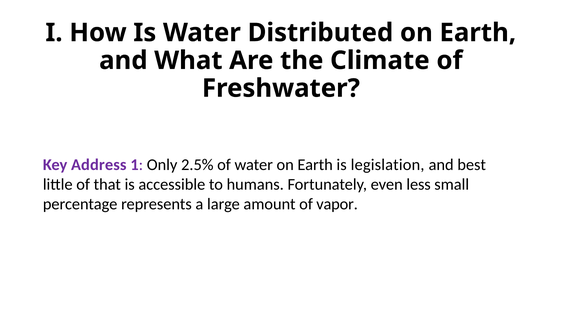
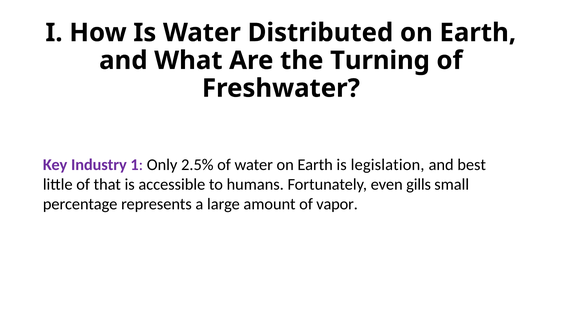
Climate: Climate -> Turning
Address: Address -> Industry
less: less -> gills
